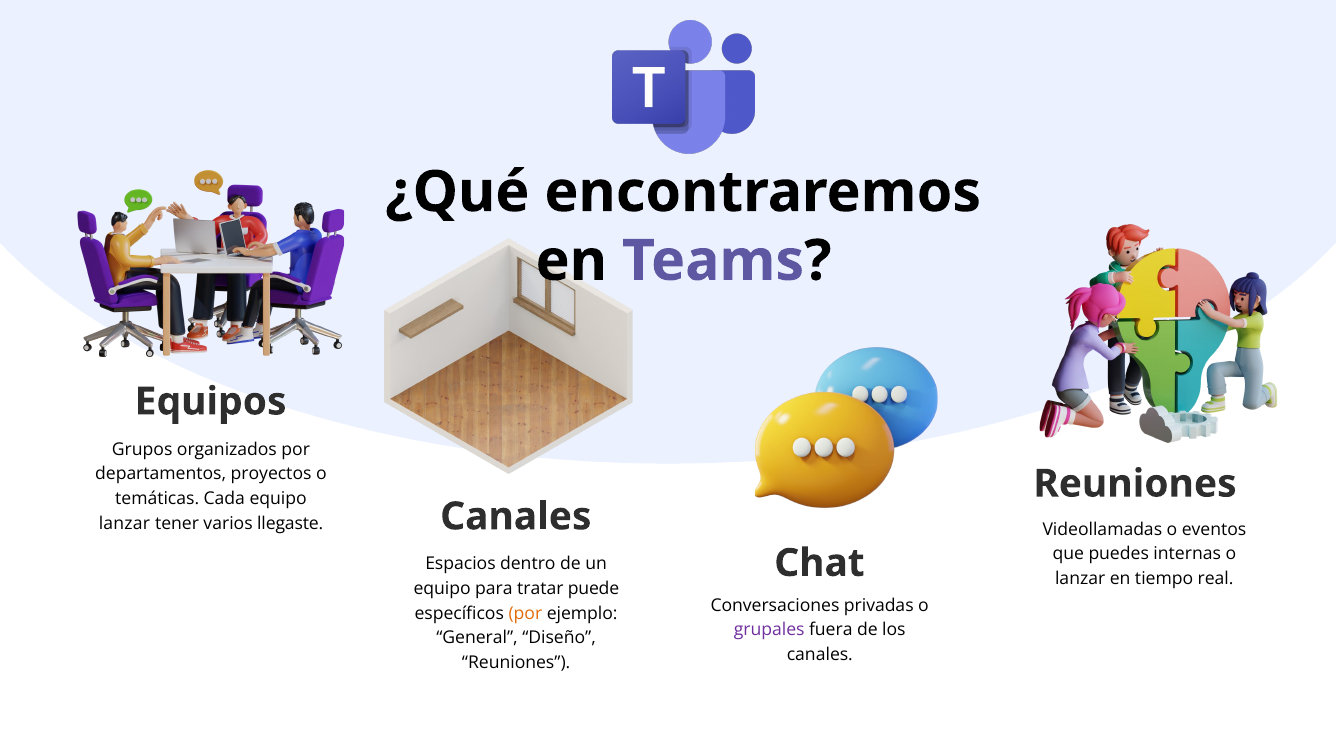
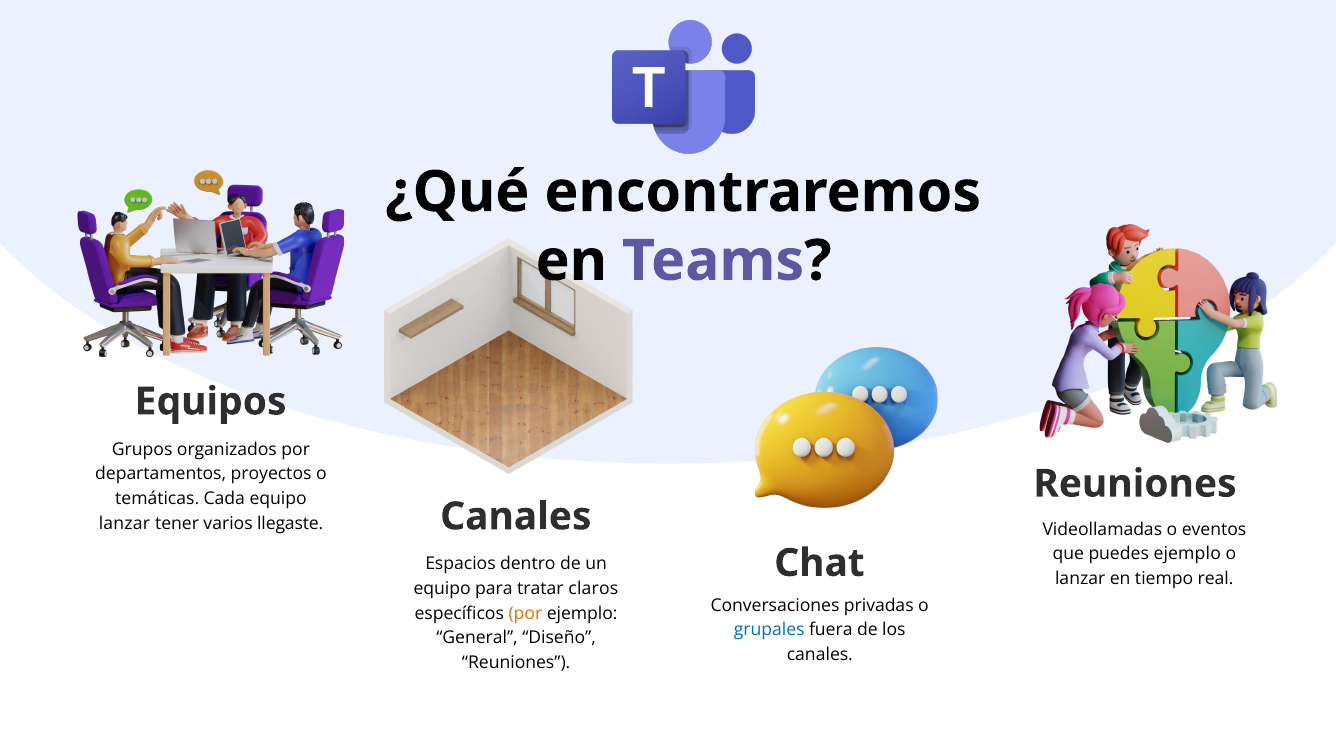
puedes internas: internas -> ejemplo
puede: puede -> claros
grupales colour: purple -> blue
